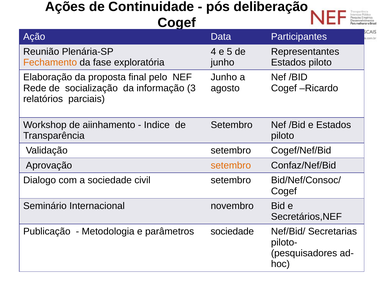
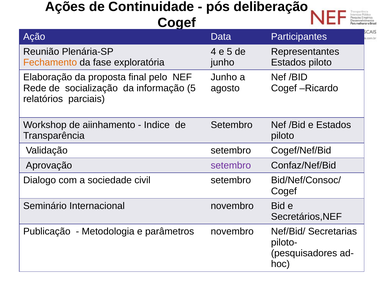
informação 3: 3 -> 5
setembro at (231, 166) colour: orange -> purple
parâmetros sociedade: sociedade -> novembro
